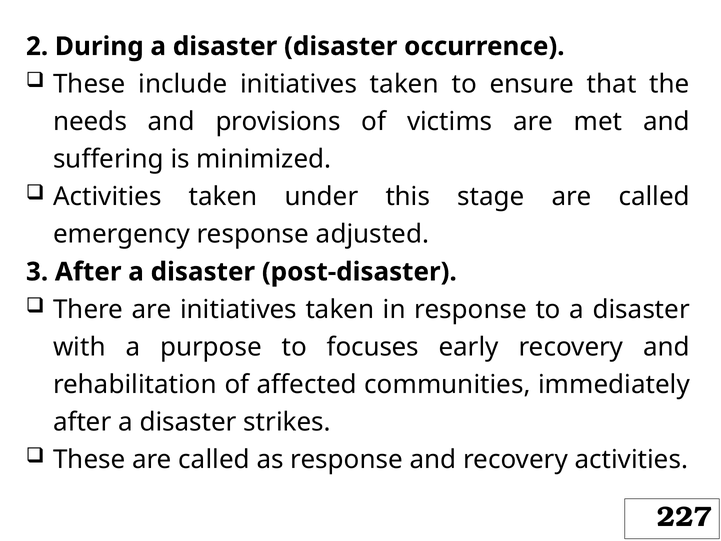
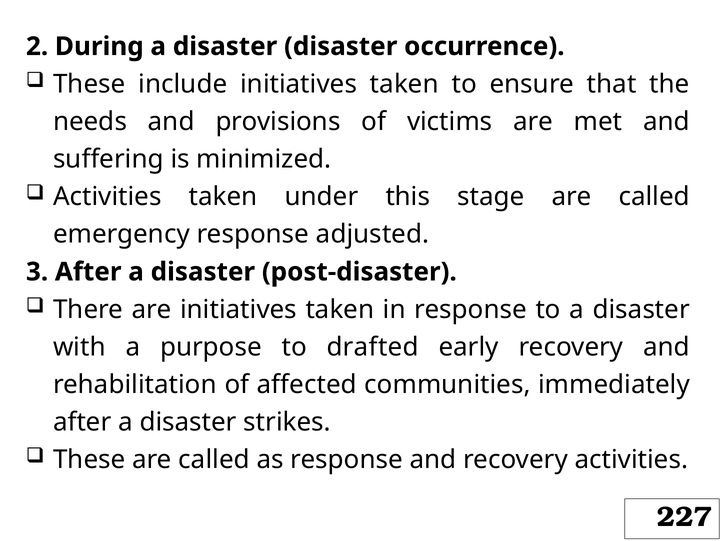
focuses: focuses -> drafted
